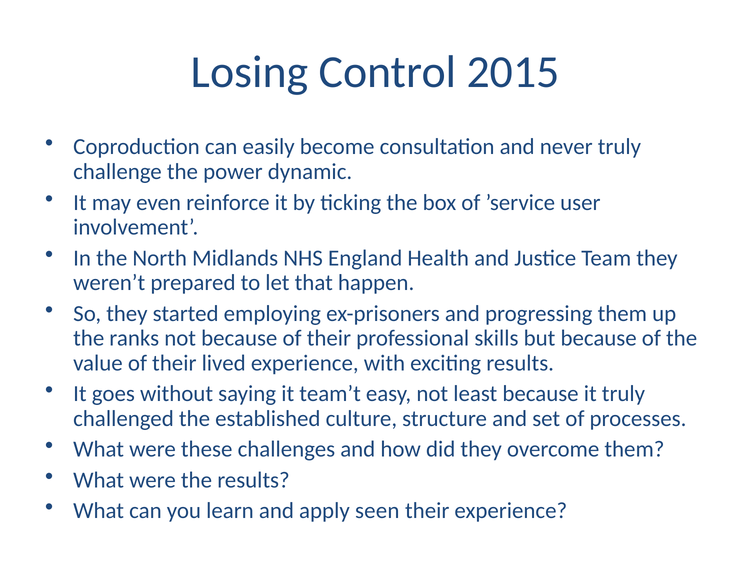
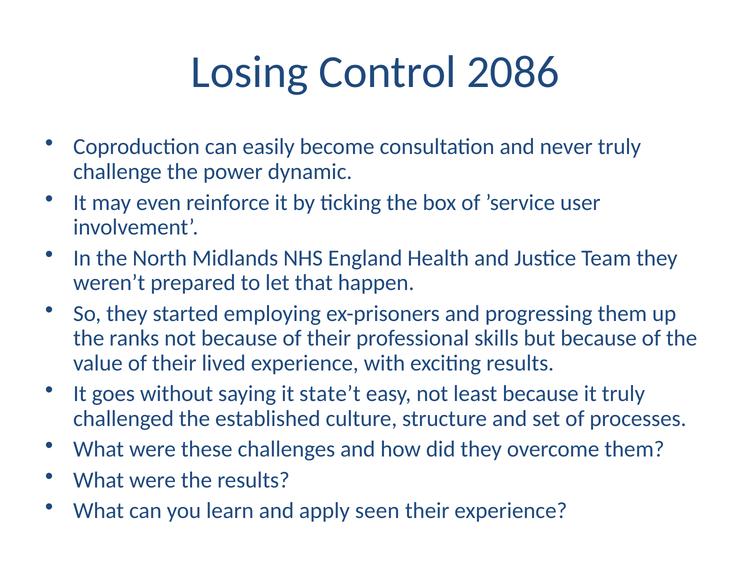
2015: 2015 -> 2086
team’t: team’t -> state’t
